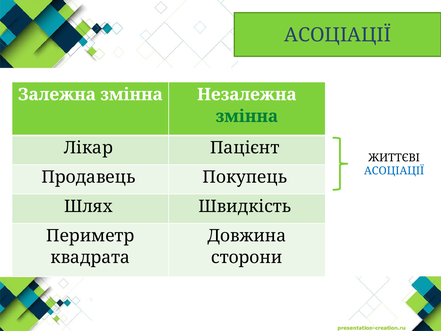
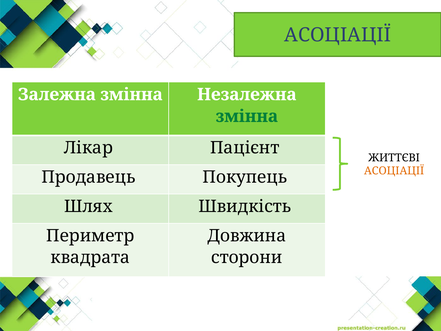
АСОЦІАЦІЇ at (394, 171) colour: blue -> orange
